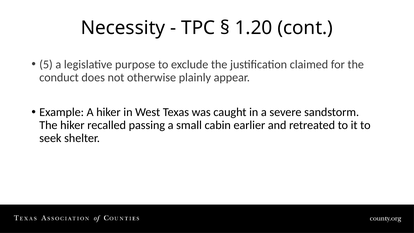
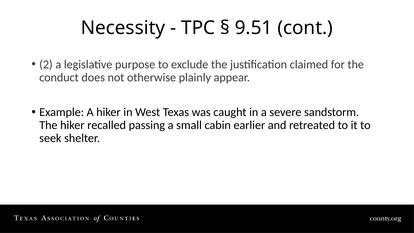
1.20: 1.20 -> 9.51
5: 5 -> 2
